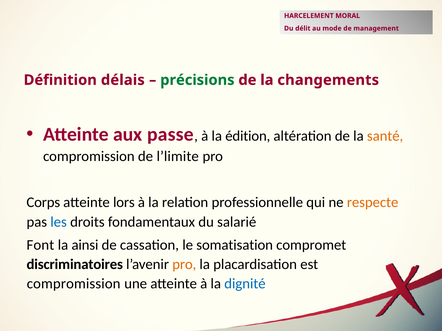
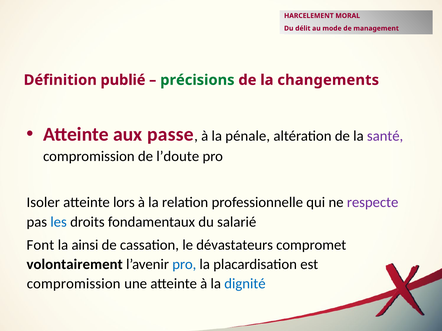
délais: délais -> publié
édition: édition -> pénale
santé colour: orange -> purple
l’limite: l’limite -> l’doute
Corps: Corps -> Isoler
respecte colour: orange -> purple
somatisation: somatisation -> dévastateurs
discriminatoires: discriminatoires -> volontairement
pro at (184, 265) colour: orange -> blue
